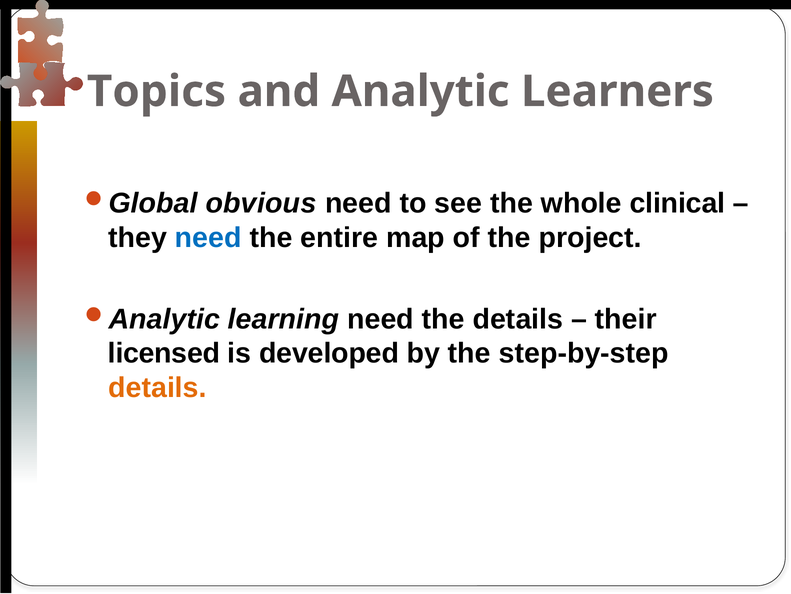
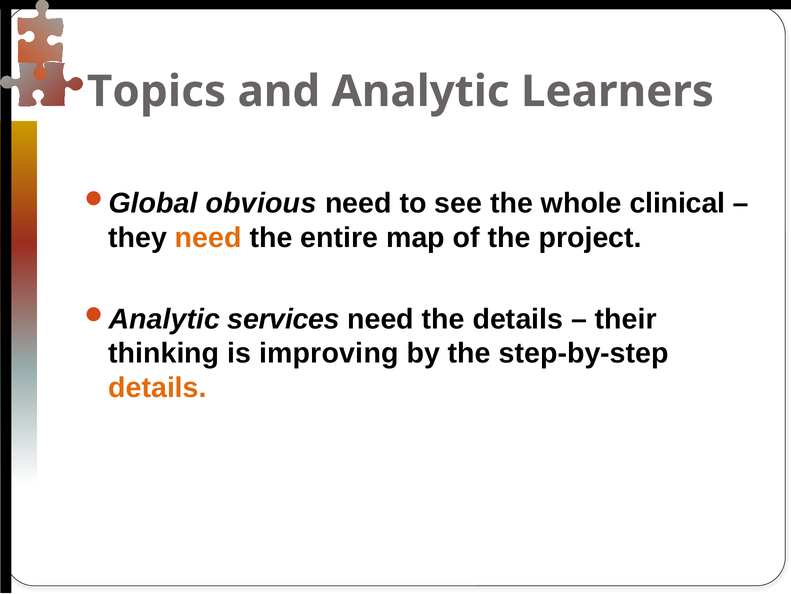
need at (208, 238) colour: blue -> orange
learning: learning -> services
licensed: licensed -> thinking
developed: developed -> improving
